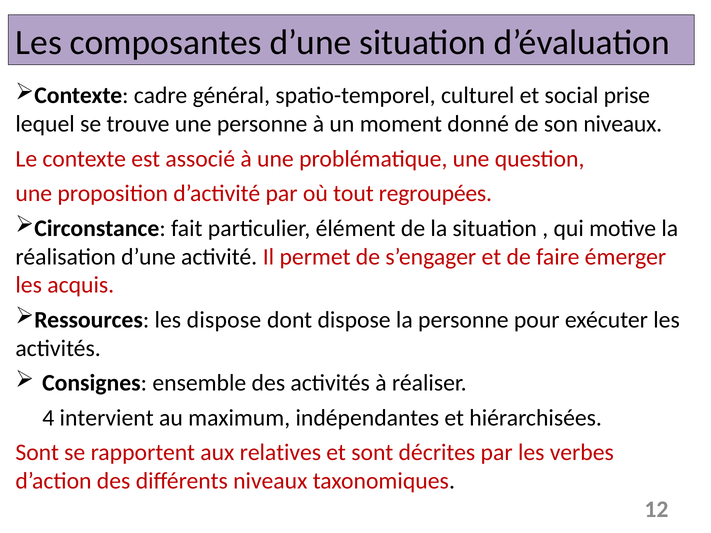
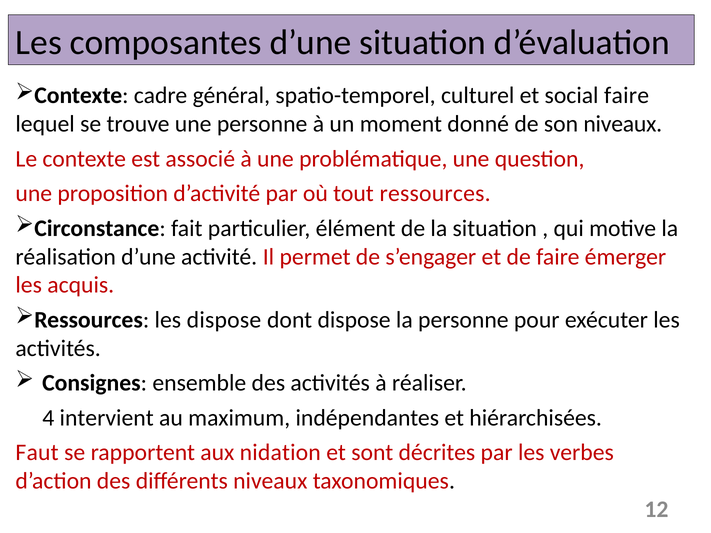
social prise: prise -> faire
tout regroupées: regroupées -> ressources
Sont at (37, 453): Sont -> Faut
relatives: relatives -> nidation
